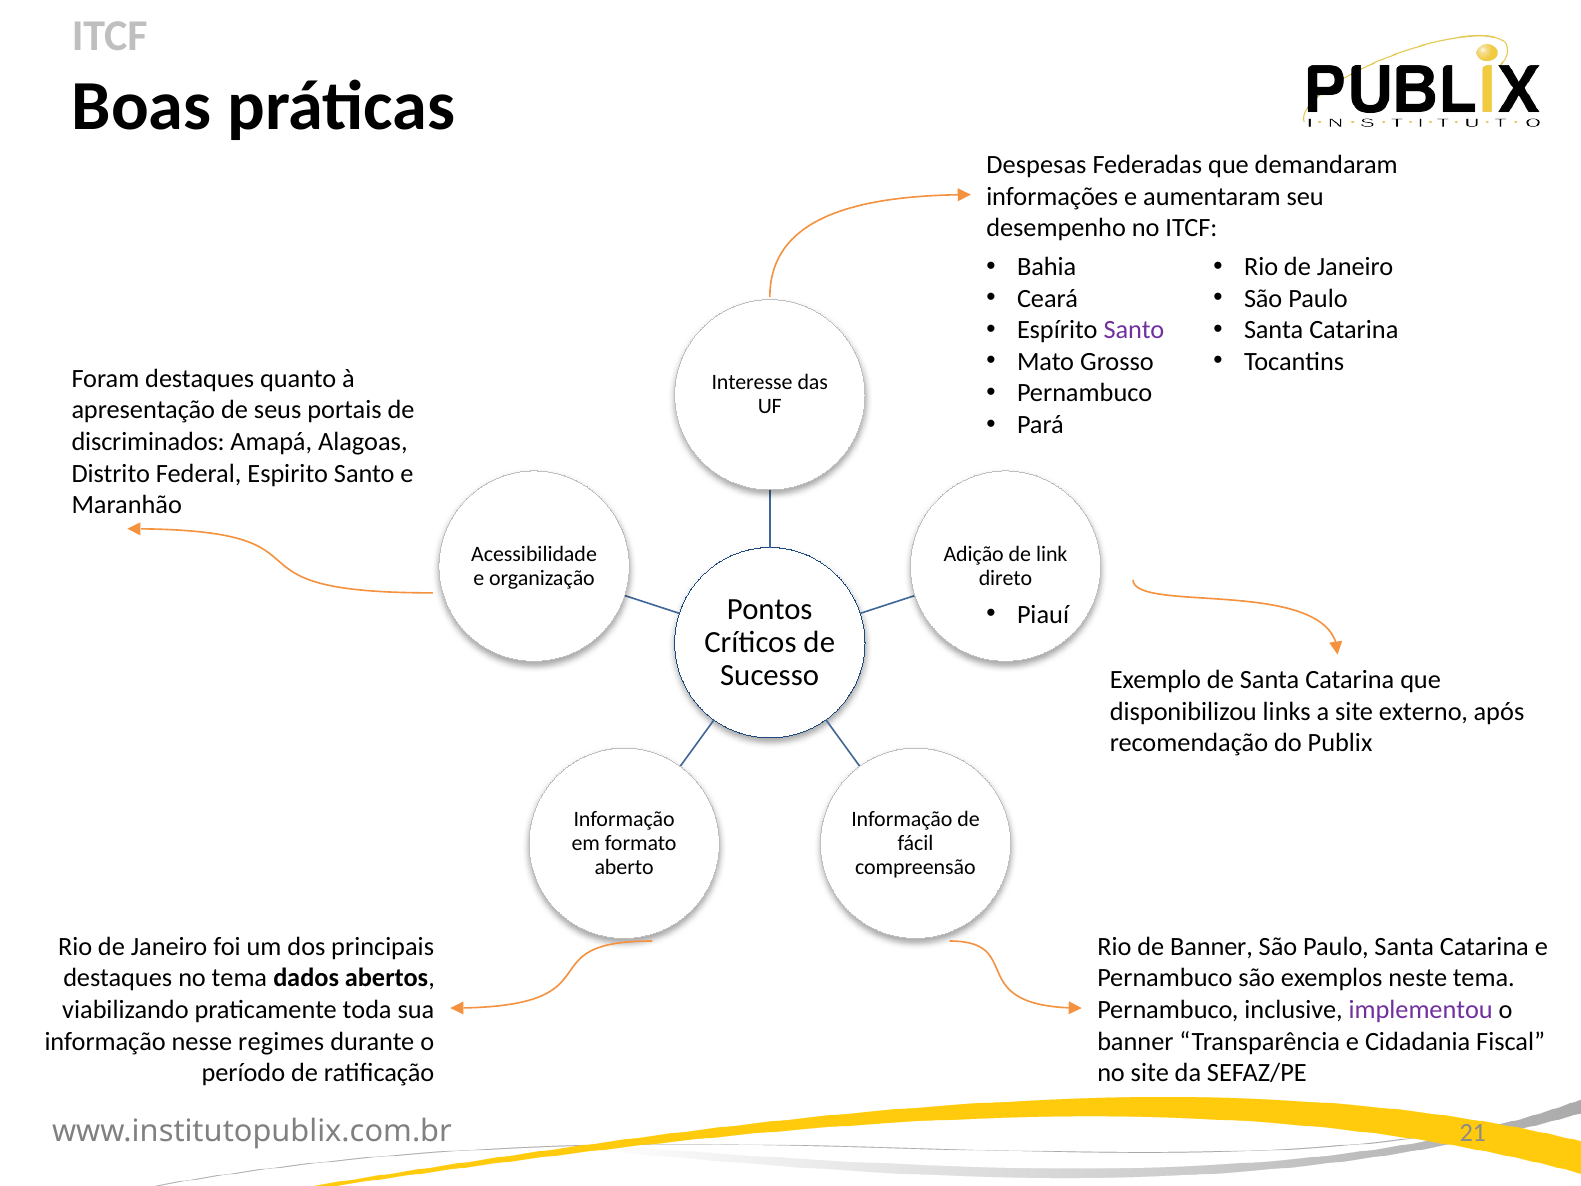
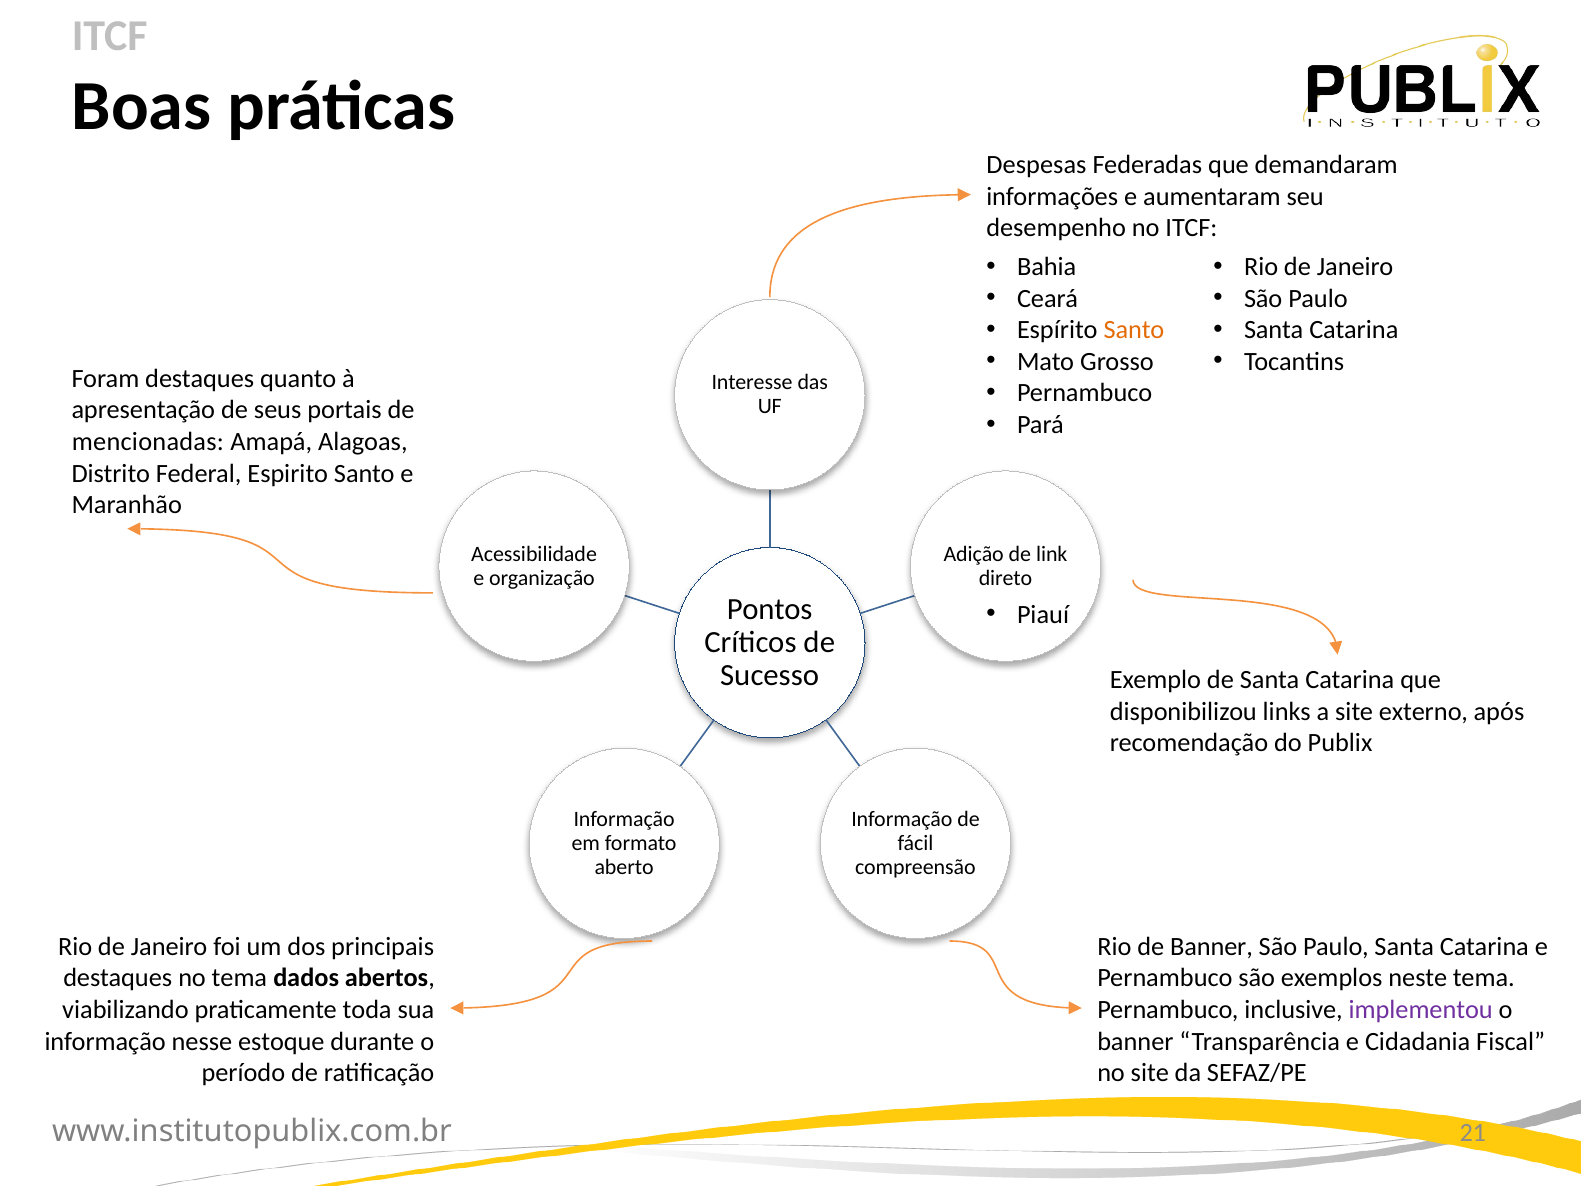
Santo at (1134, 330) colour: purple -> orange
discriminados: discriminados -> mencionadas
regimes: regimes -> estoque
